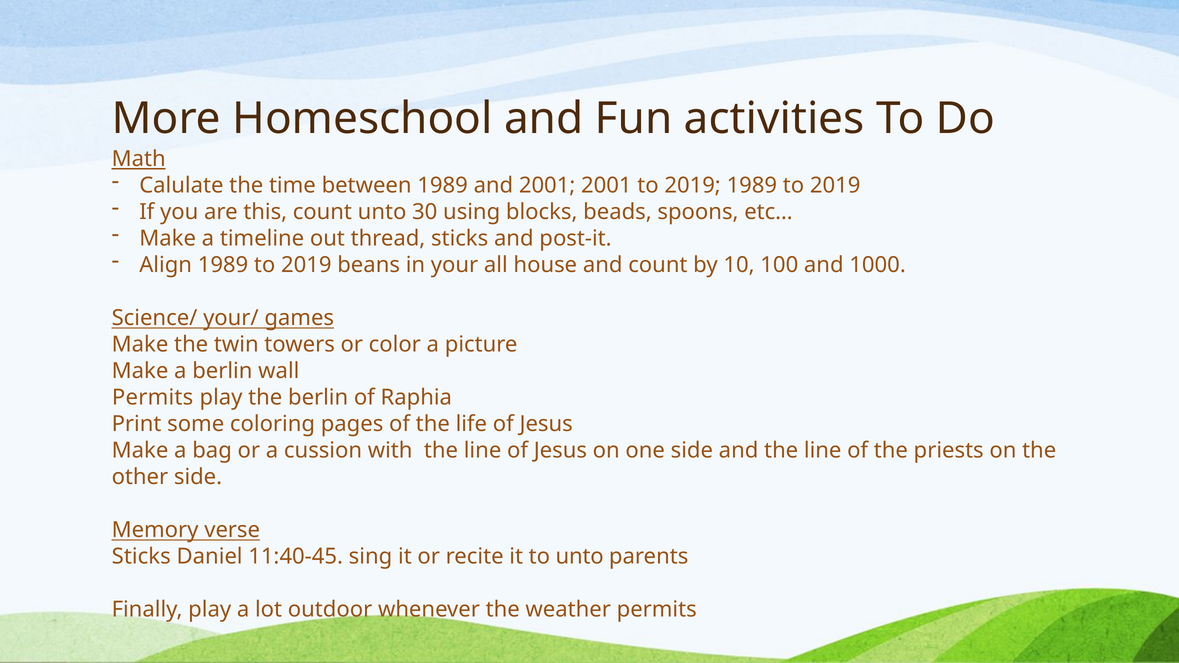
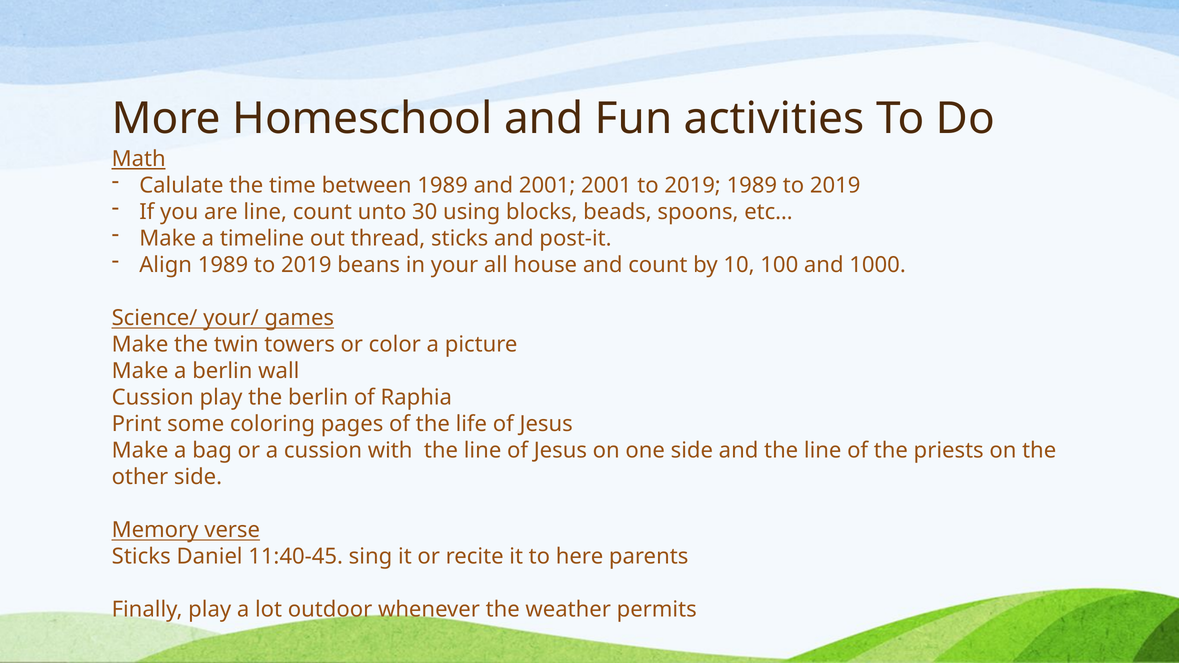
are this: this -> line
Permits at (153, 398): Permits -> Cussion
to unto: unto -> here
